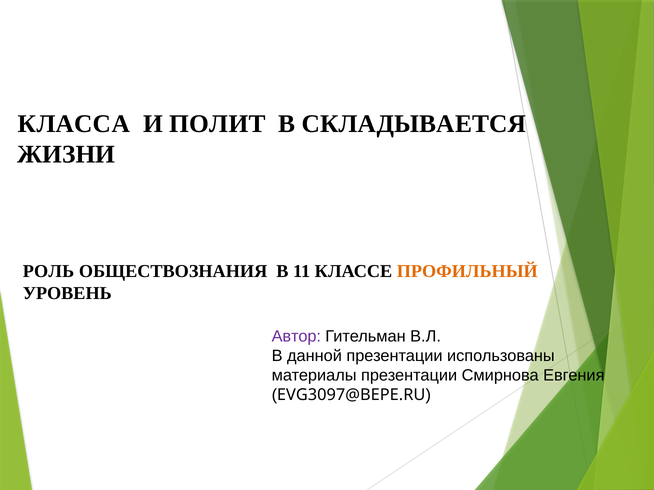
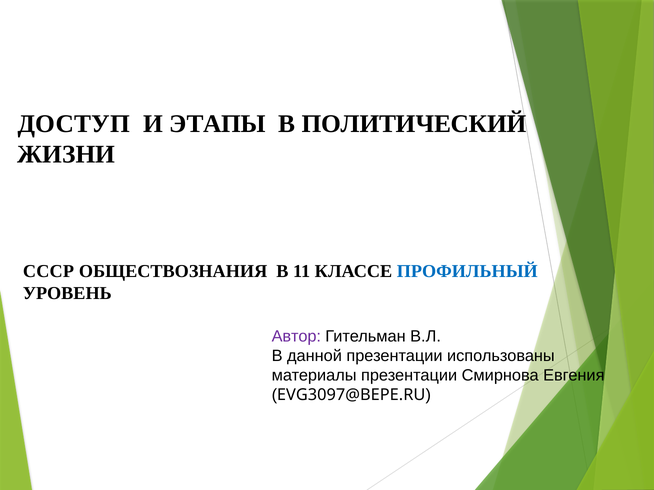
КЛАССА: КЛАССА -> ДОСТУП
ПОЛИТ: ПОЛИТ -> ЭТАПЫ
СКЛАДЫВАЕТСЯ: СКЛАДЫВАЕТСЯ -> ПОЛИТИЧЕСКИЙ
РОЛЬ: РОЛЬ -> СССР
ПРОФИЛЬНЫЙ colour: orange -> blue
